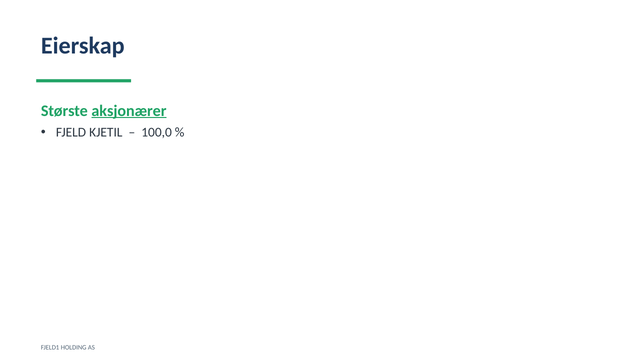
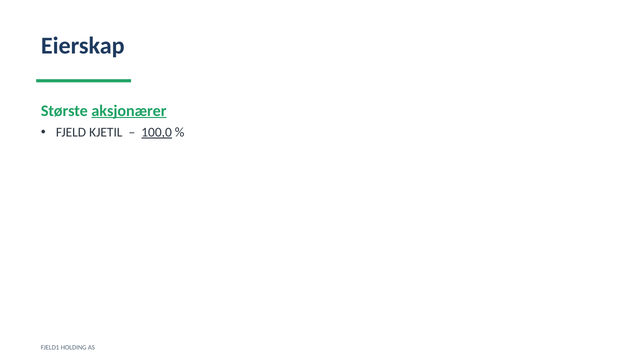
100,0 underline: none -> present
